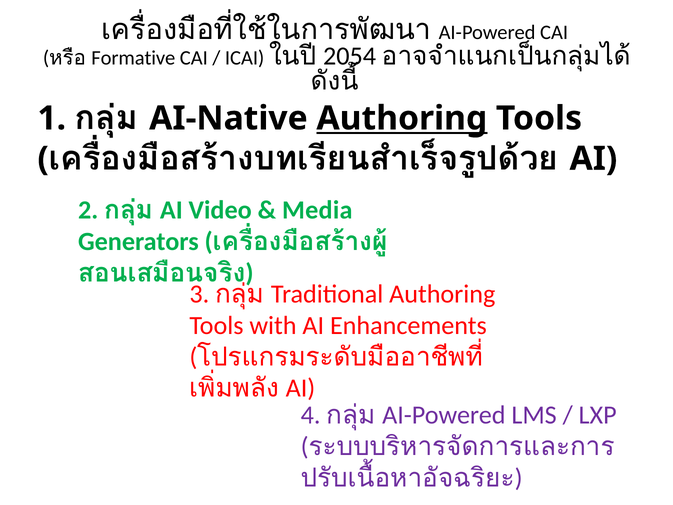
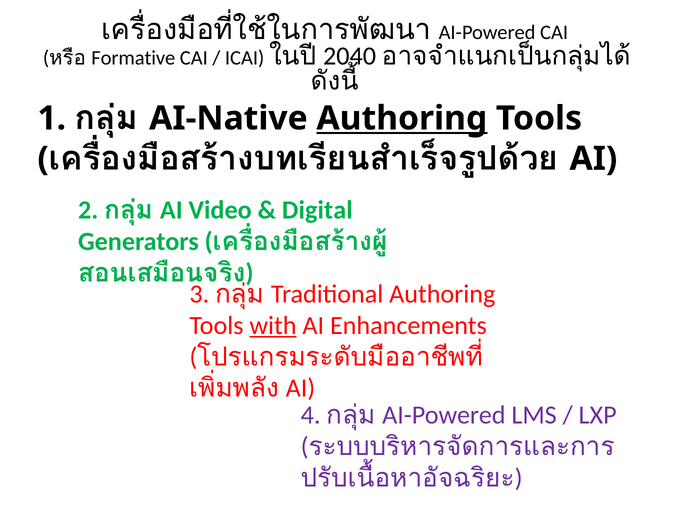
2054: 2054 -> 2040
Media: Media -> Digital
with underline: none -> present
